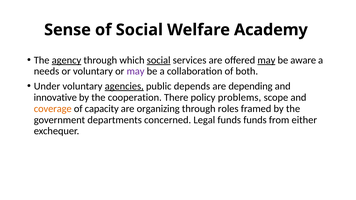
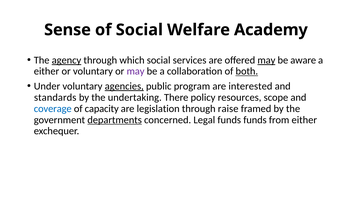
social at (159, 60) underline: present -> none
needs at (47, 71): needs -> either
both underline: none -> present
depends: depends -> program
depending: depending -> interested
innovative: innovative -> standards
cooperation: cooperation -> undertaking
problems: problems -> resources
coverage colour: orange -> blue
organizing: organizing -> legislation
roles: roles -> raise
departments underline: none -> present
